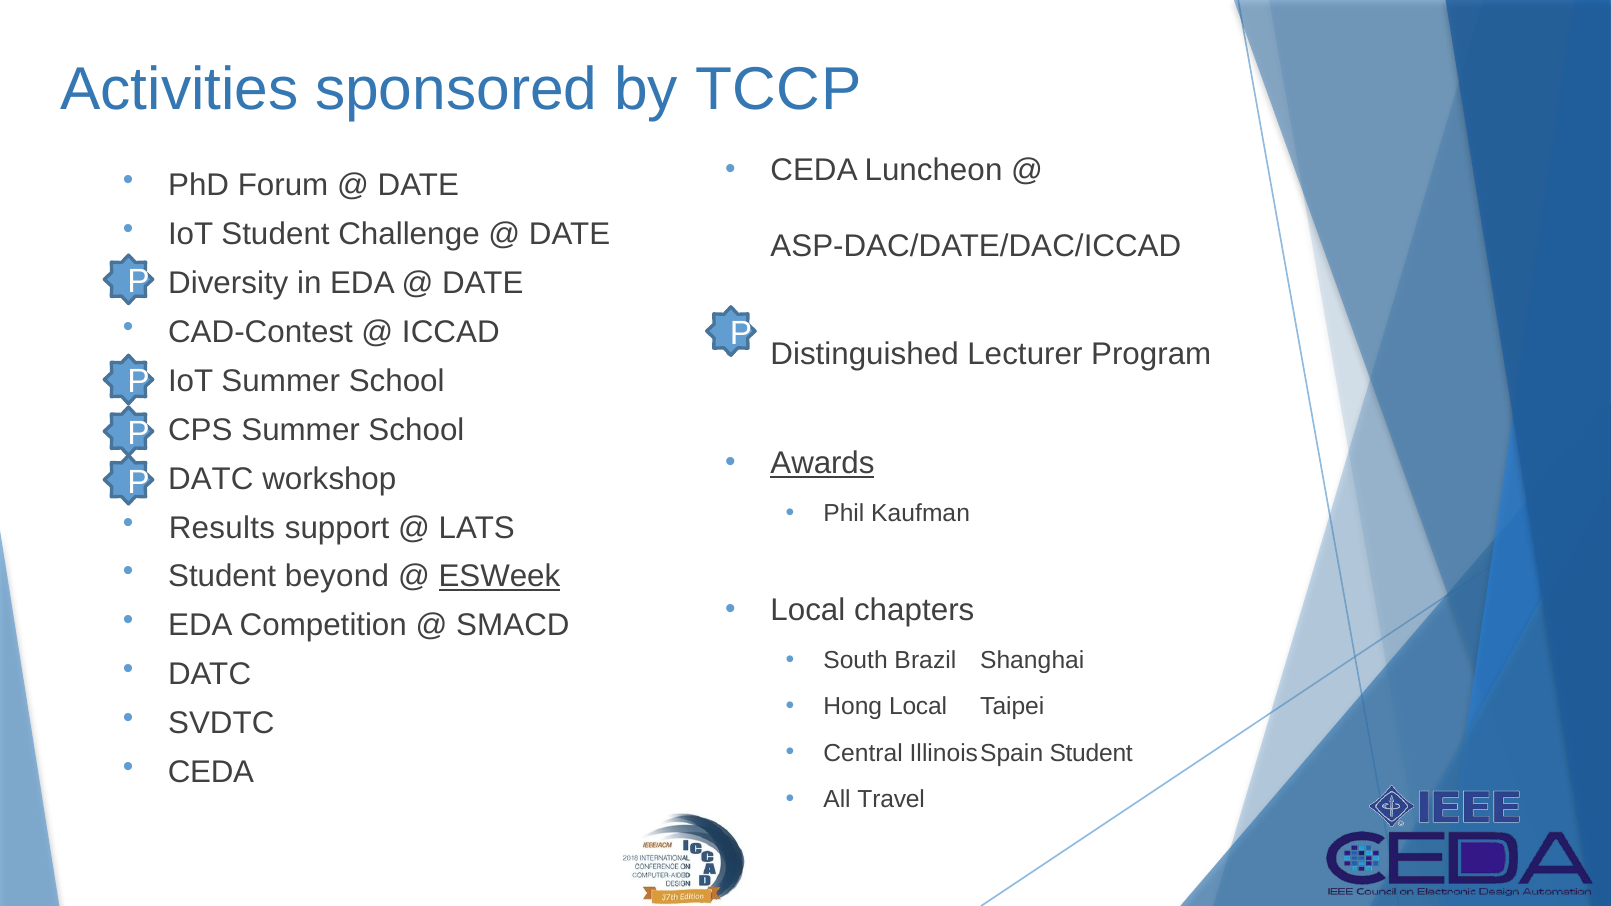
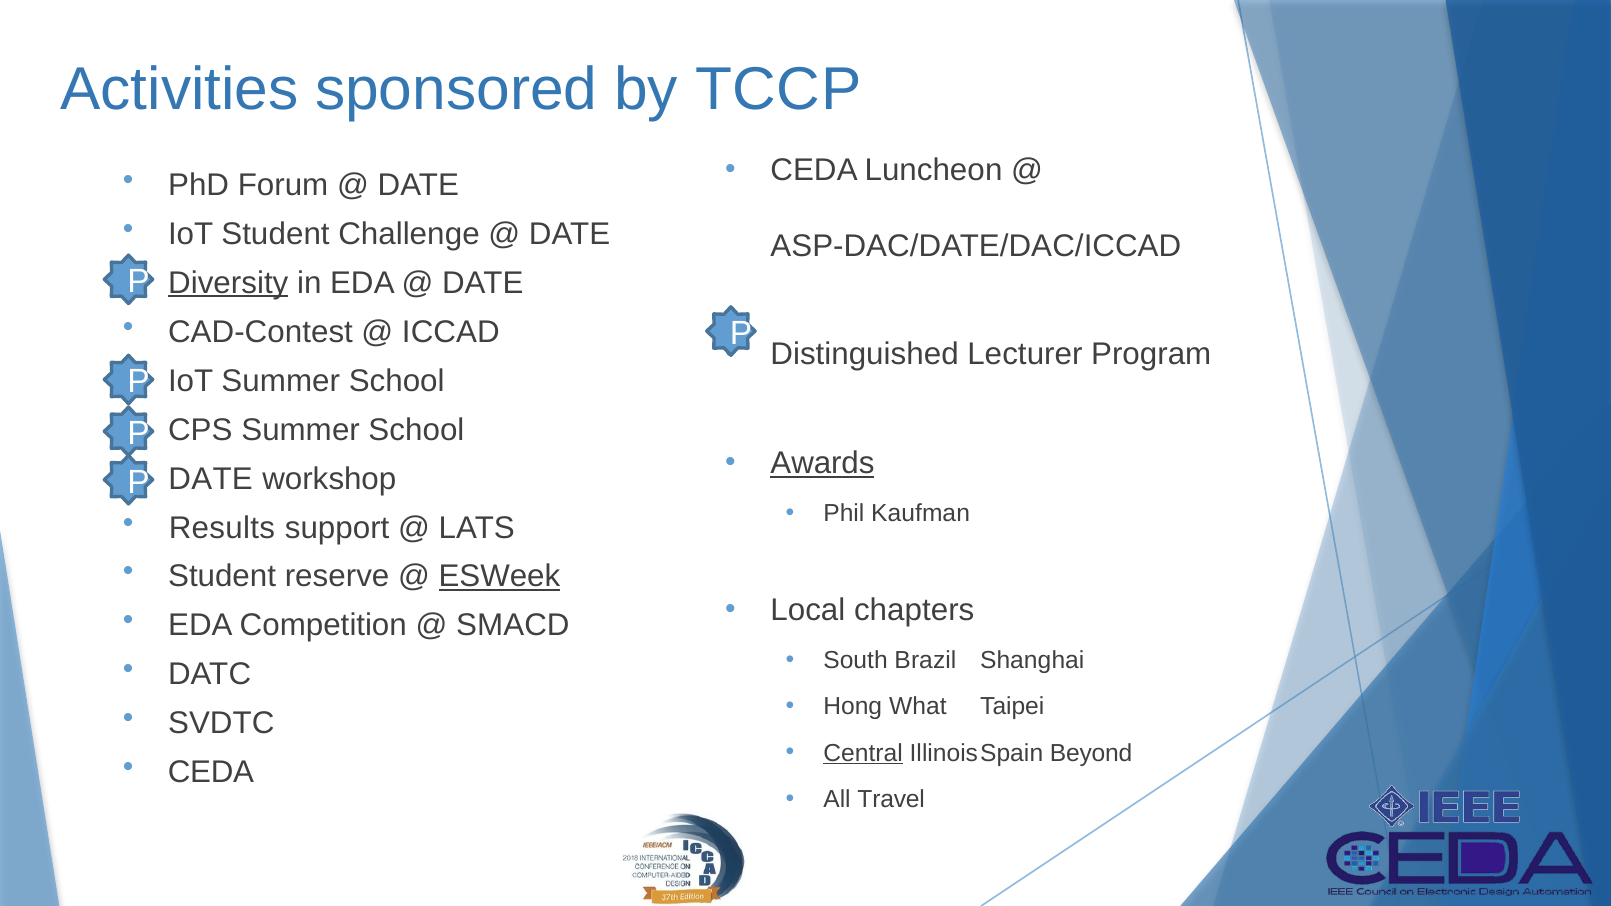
Diversity underline: none -> present
DATC at (211, 479): DATC -> DATE
beyond: beyond -> reserve
Hong Local: Local -> What
Central underline: none -> present
Student at (1091, 753): Student -> Beyond
